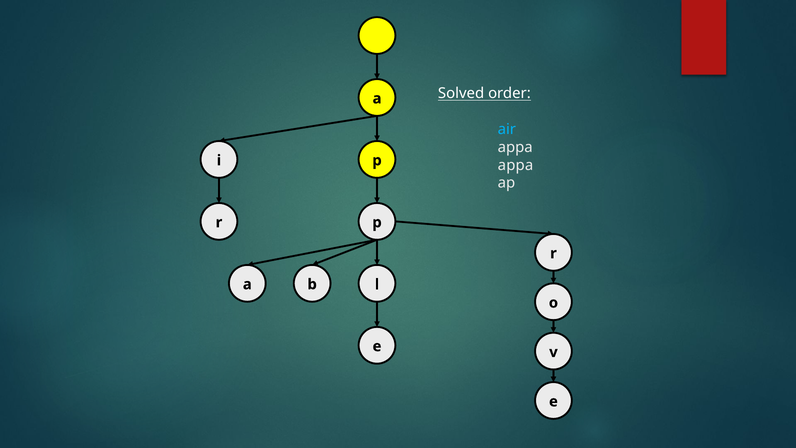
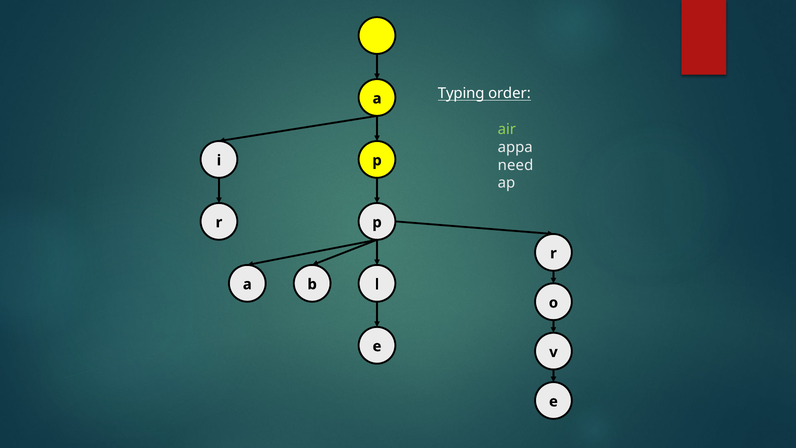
Solved: Solved -> Typing
air colour: light blue -> light green
appa at (516, 165): appa -> need
